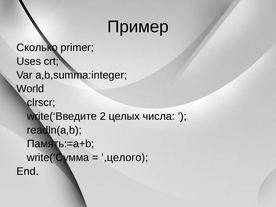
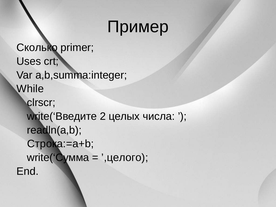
World: World -> While
Память:=a+b: Память:=a+b -> Строка:=a+b
